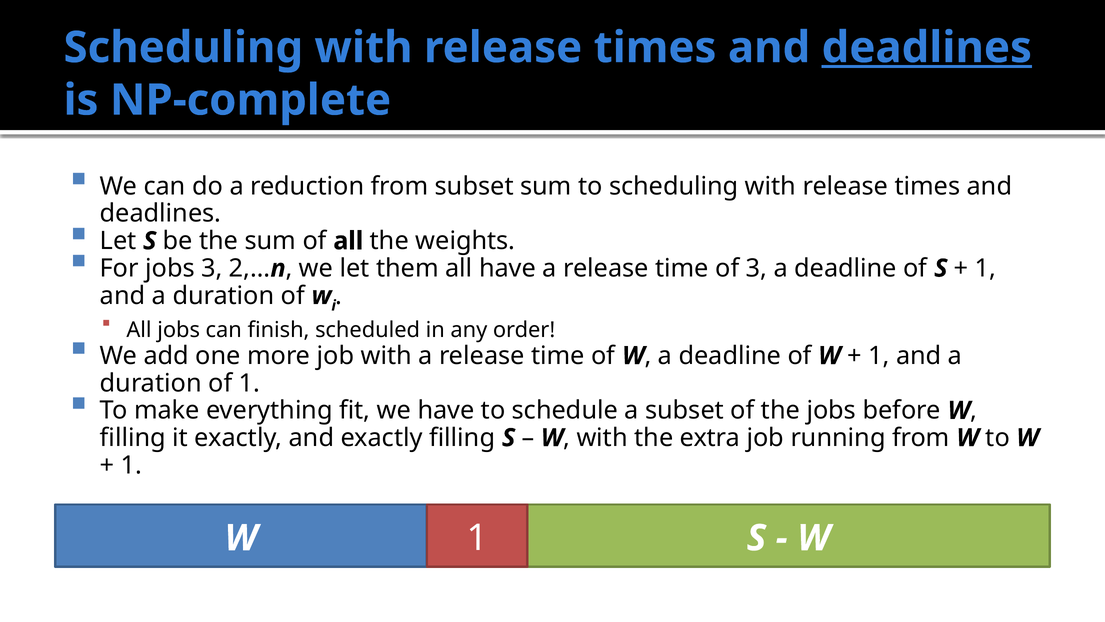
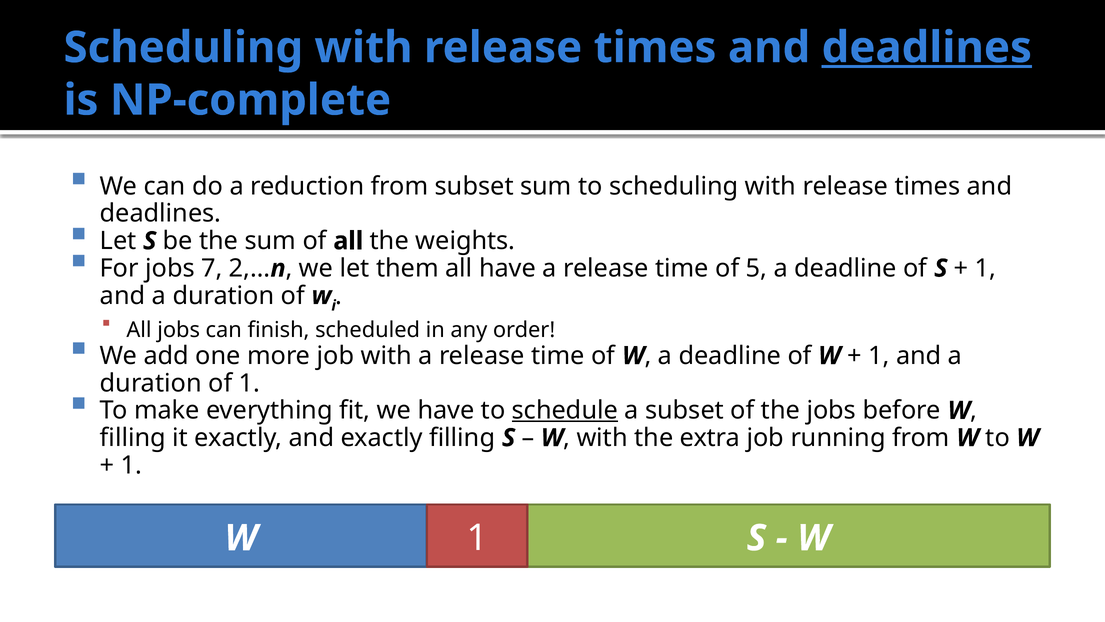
jobs 3: 3 -> 7
of 3: 3 -> 5
schedule underline: none -> present
